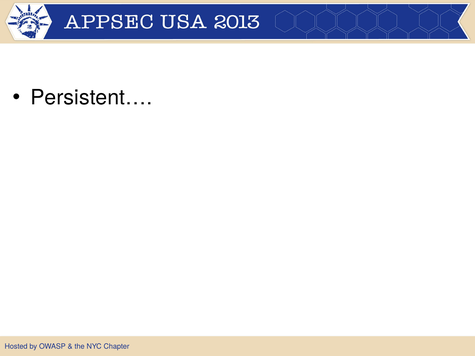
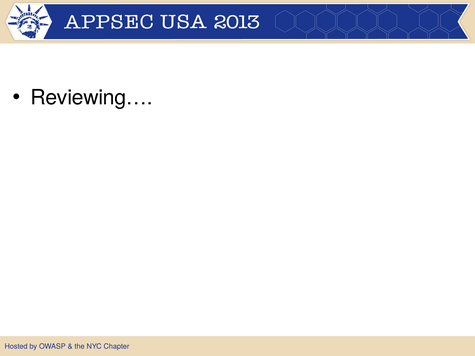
Persistent…: Persistent… -> Reviewing…
